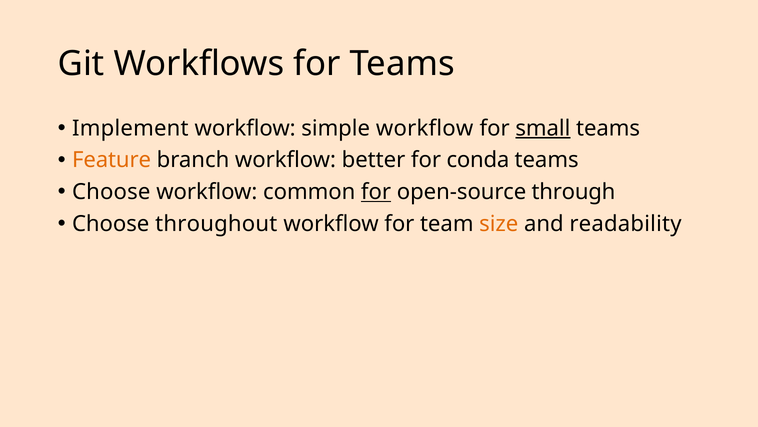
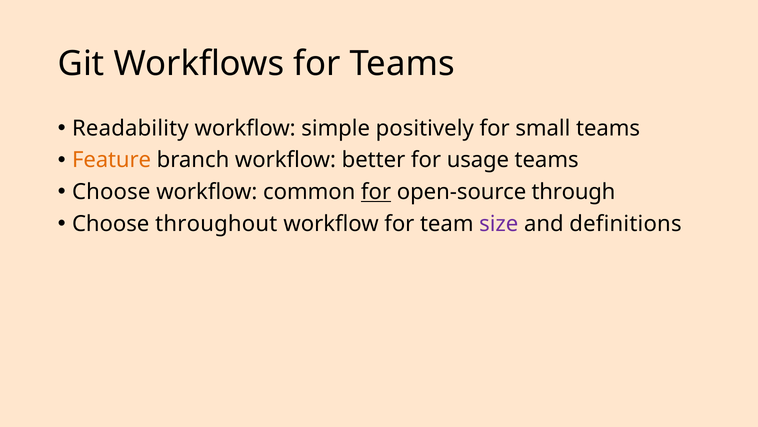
Implement: Implement -> Readability
simple workflow: workflow -> positively
small underline: present -> none
conda: conda -> usage
size colour: orange -> purple
readability: readability -> definitions
